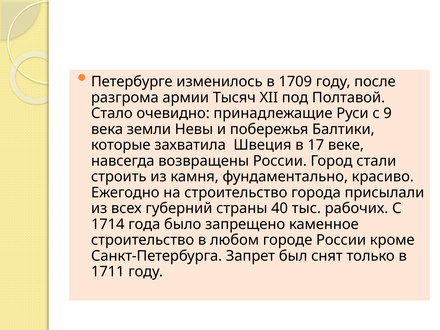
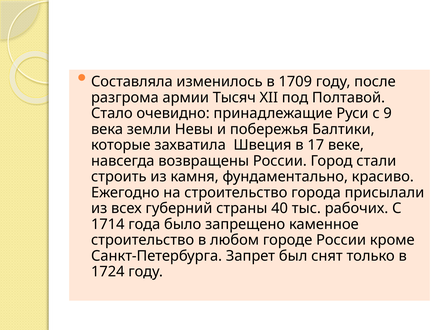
Петербурге: Петербурге -> Составляла
1711: 1711 -> 1724
